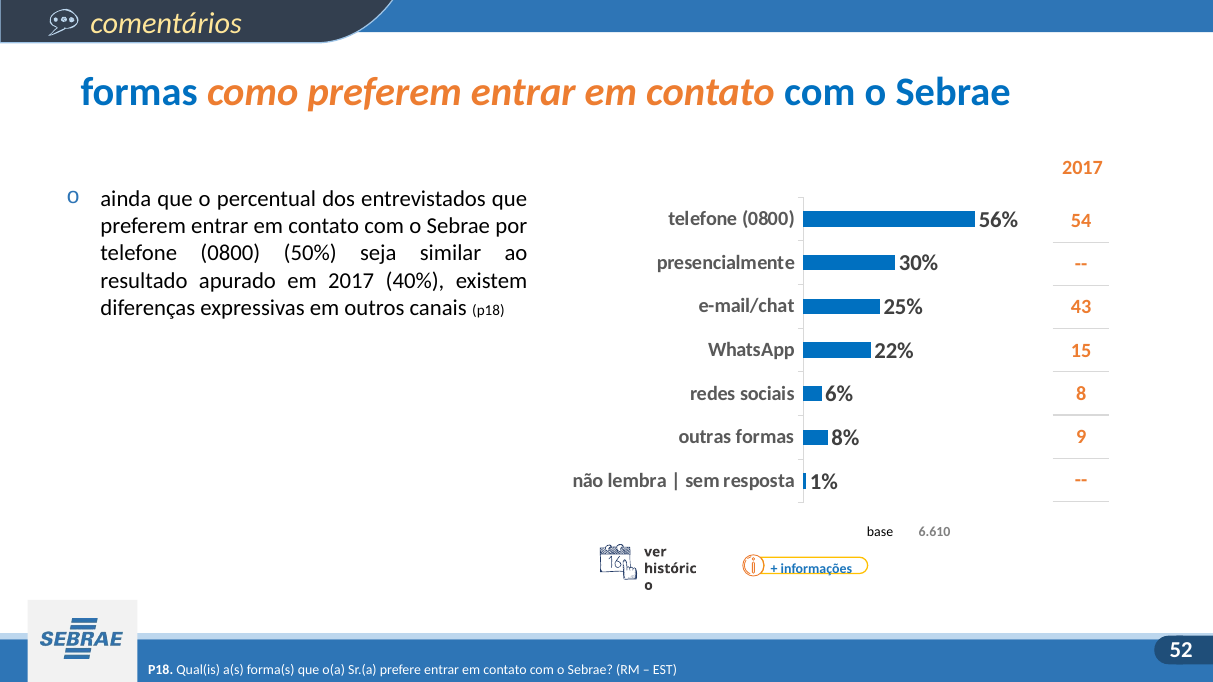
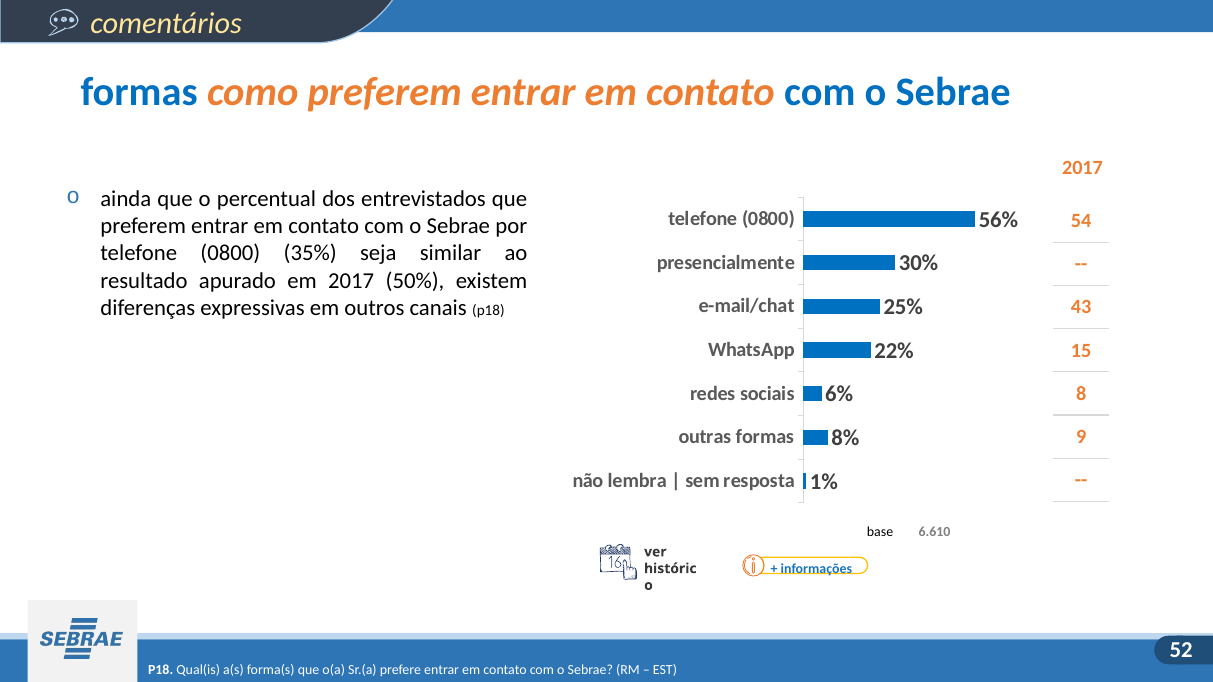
50%: 50% -> 35%
40%: 40% -> 50%
